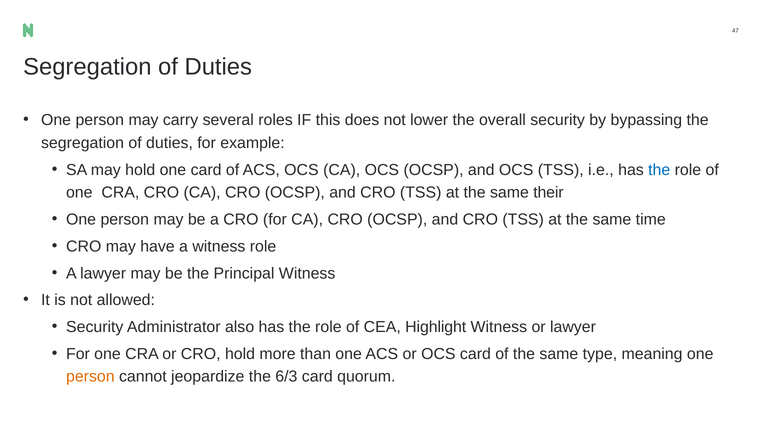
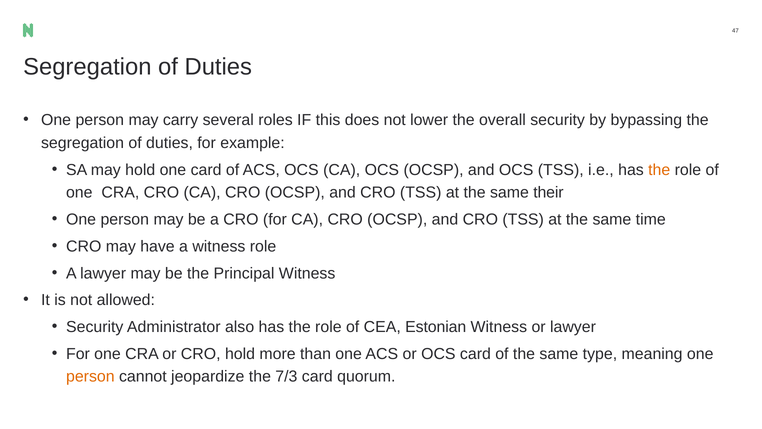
the at (659, 170) colour: blue -> orange
Highlight: Highlight -> Estonian
6/3: 6/3 -> 7/3
